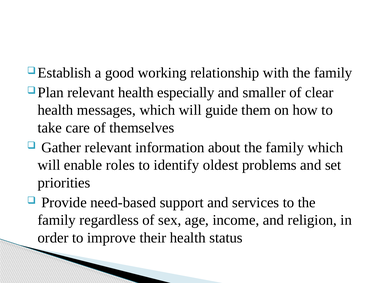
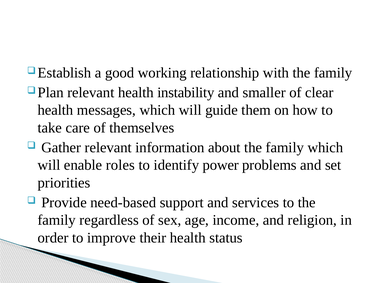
especially: especially -> instability
oldest: oldest -> power
